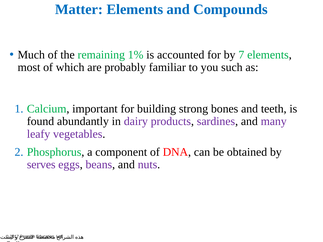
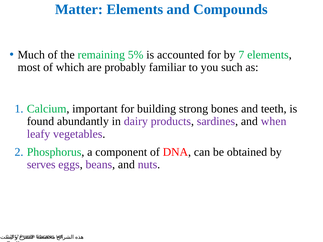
1%: 1% -> 5%
many: many -> when
